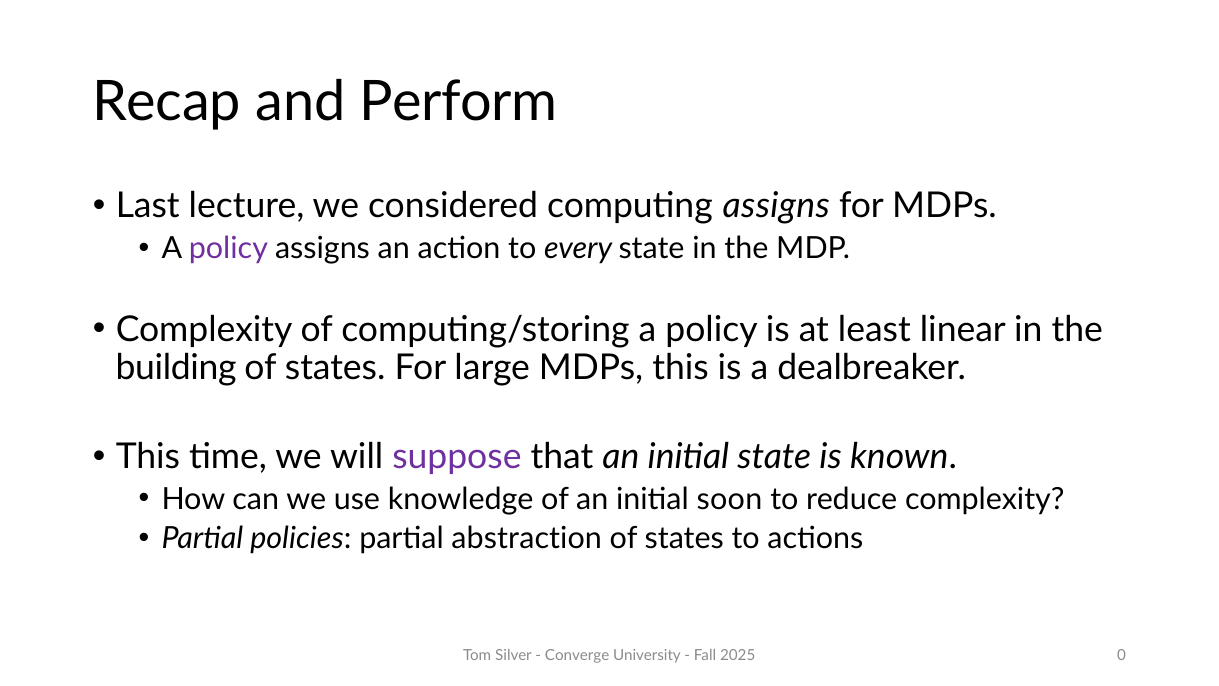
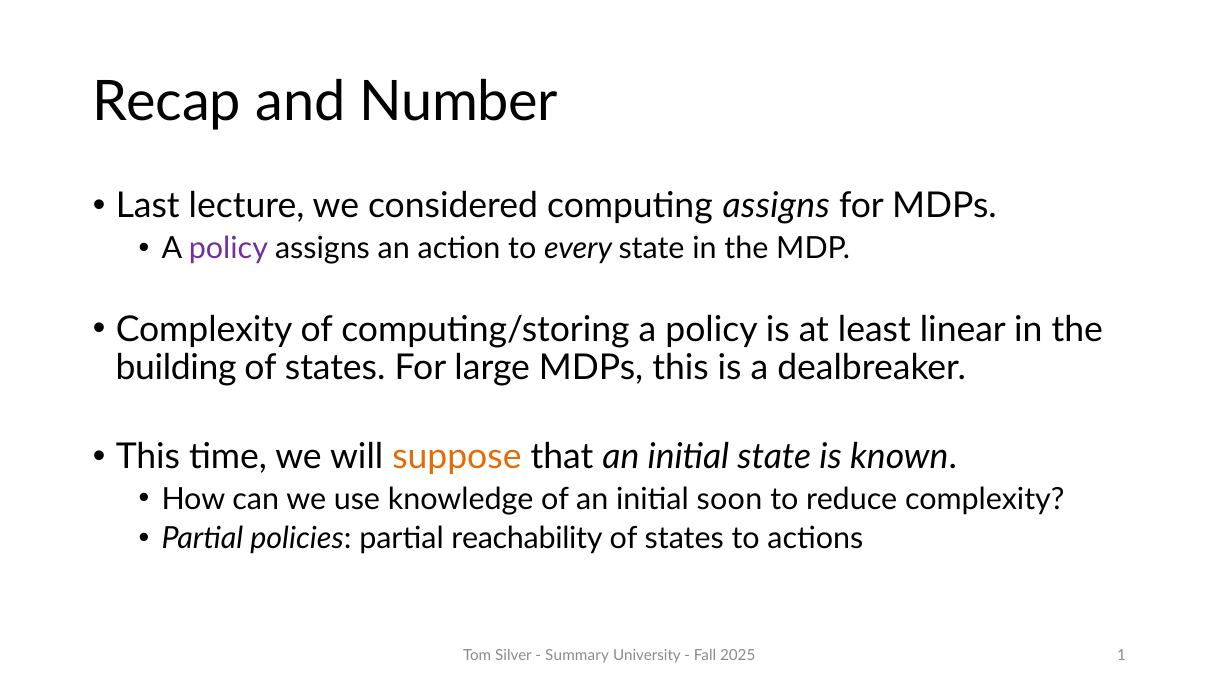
Perform: Perform -> Number
suppose colour: purple -> orange
abstraction: abstraction -> reachability
Converge: Converge -> Summary
0: 0 -> 1
